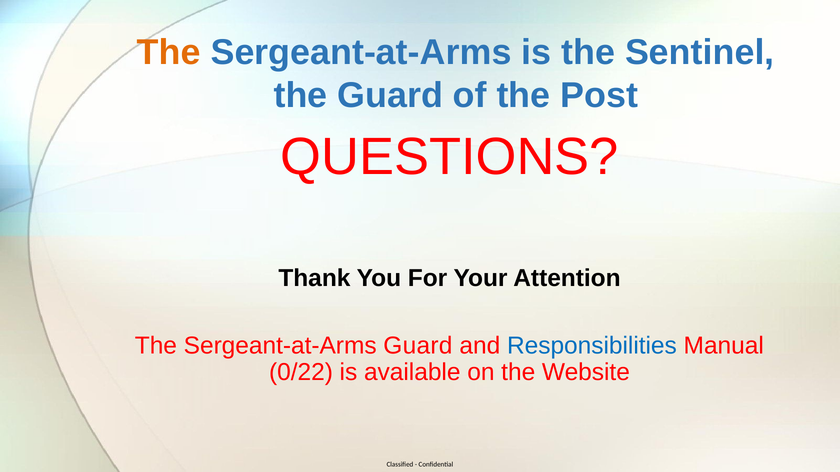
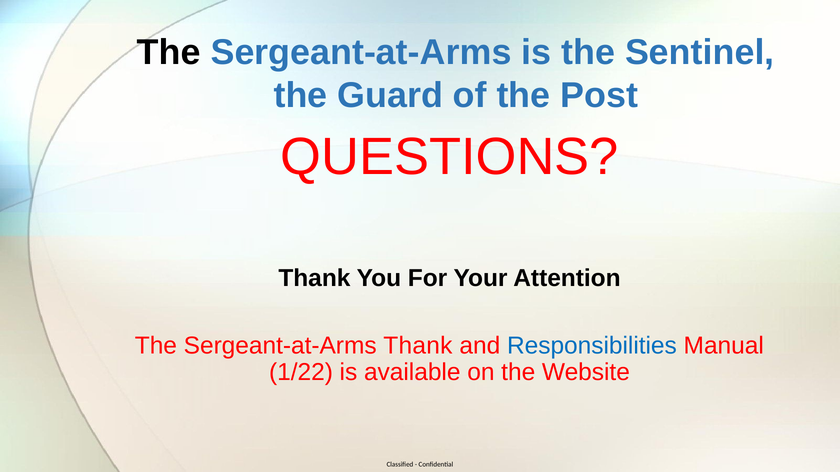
The at (169, 52) colour: orange -> black
Sergeant-at-Arms Guard: Guard -> Thank
0/22: 0/22 -> 1/22
